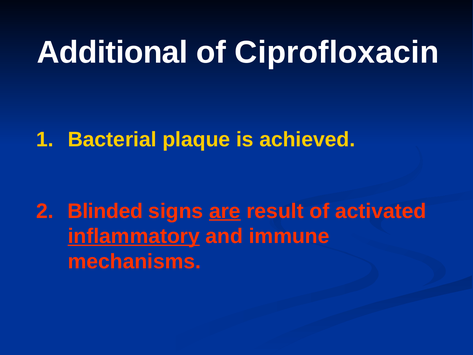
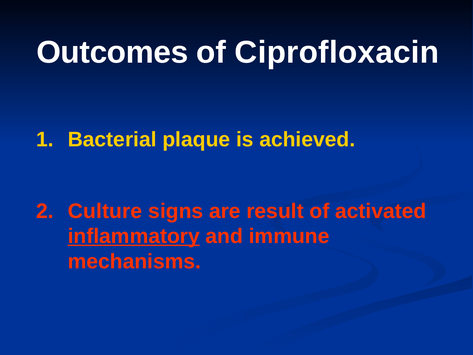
Additional: Additional -> Outcomes
Blinded: Blinded -> Culture
are underline: present -> none
